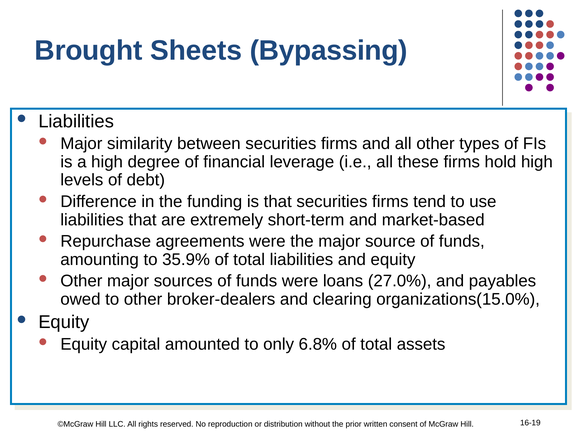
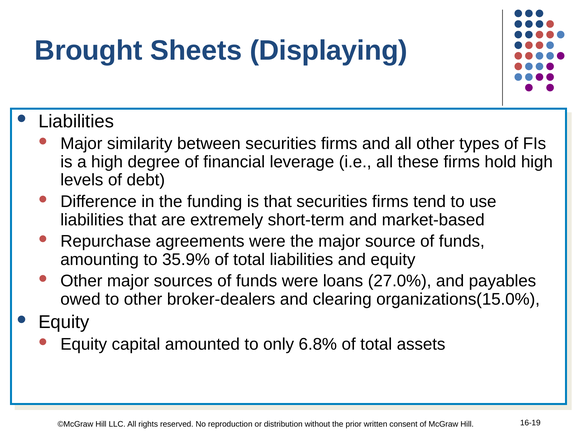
Bypassing: Bypassing -> Displaying
